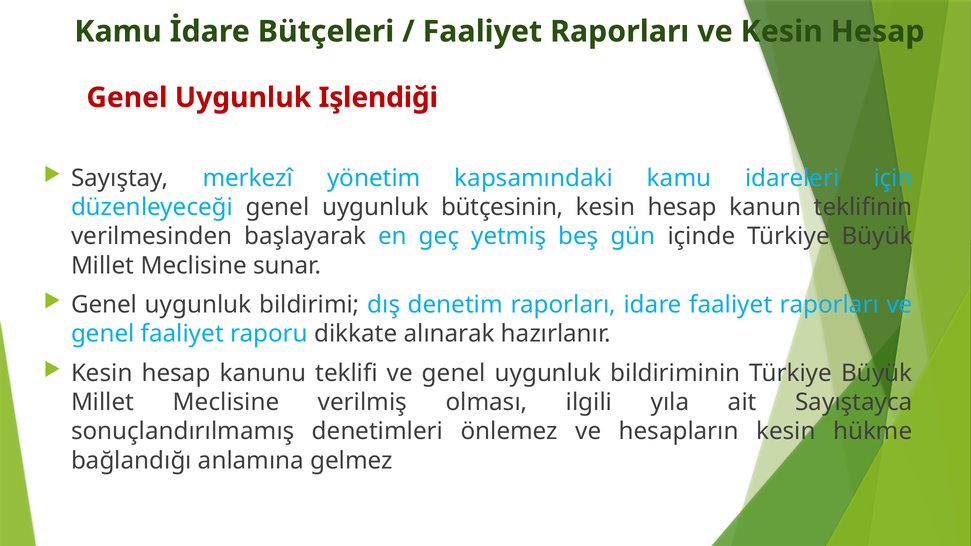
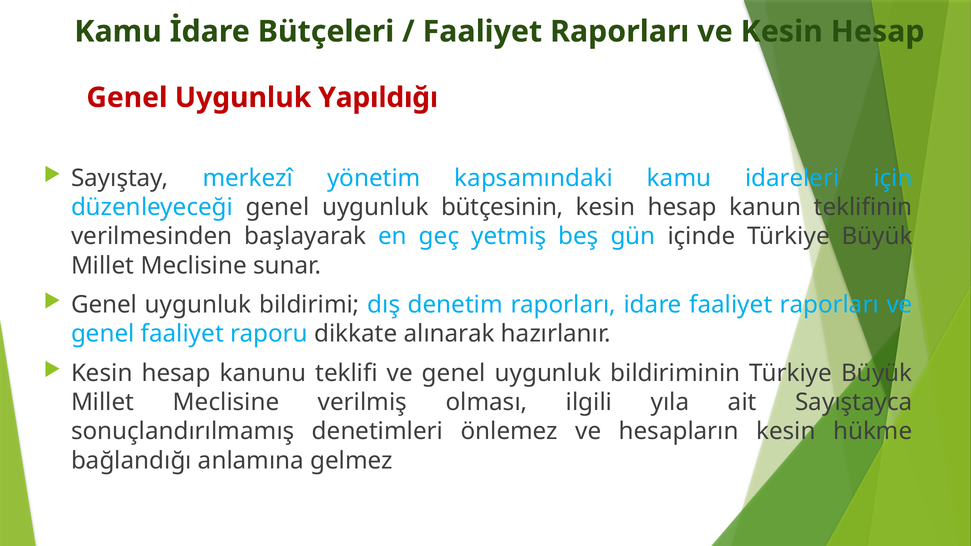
Işlendiği: Işlendiği -> Yapıldığı
